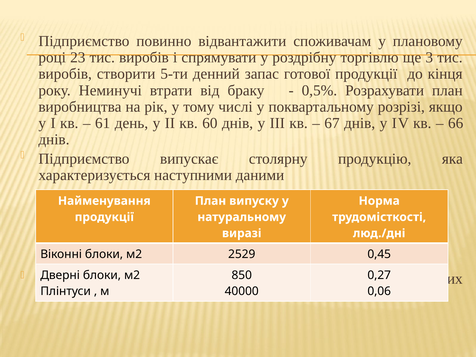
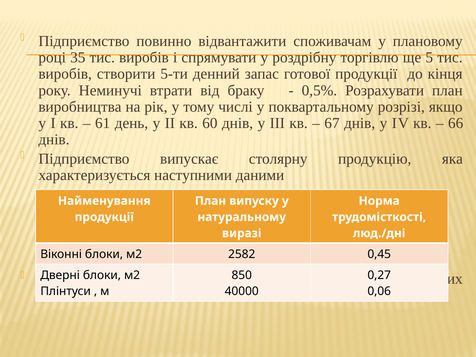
23: 23 -> 35
3: 3 -> 5
2529: 2529 -> 2582
